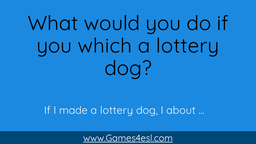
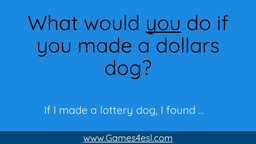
you at (163, 23) underline: none -> present
you which: which -> made
lottery at (188, 46): lottery -> dollars
about: about -> found
